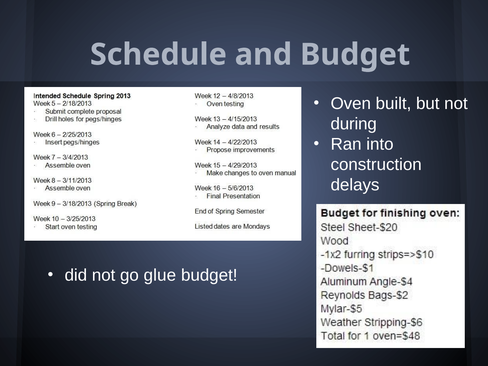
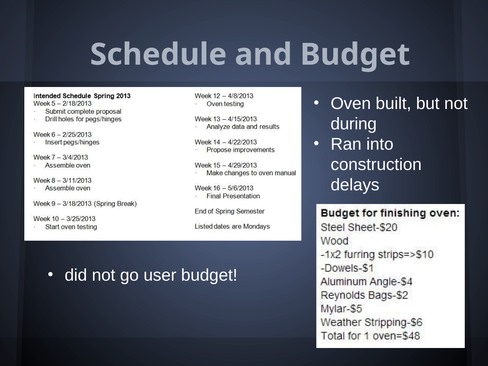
glue: glue -> user
